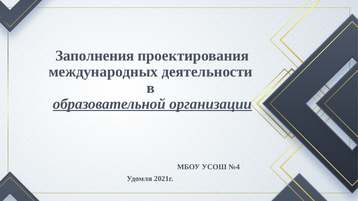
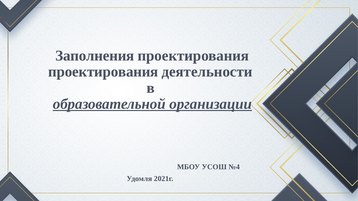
международных at (103, 72): международных -> проектирования
